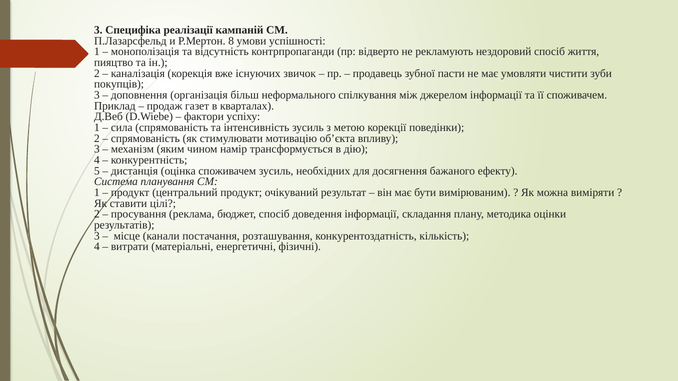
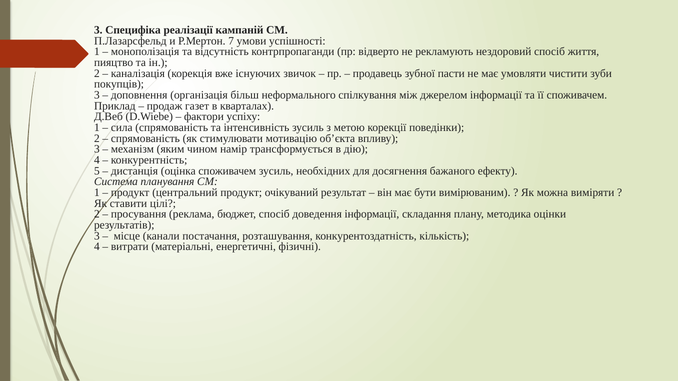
8: 8 -> 7
